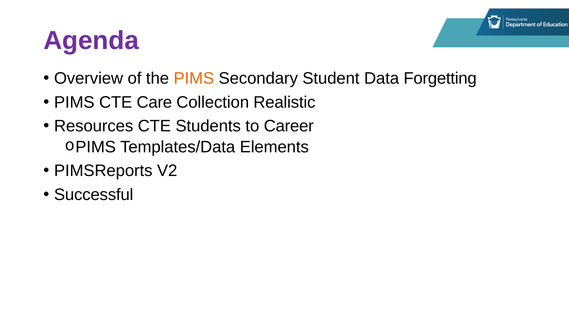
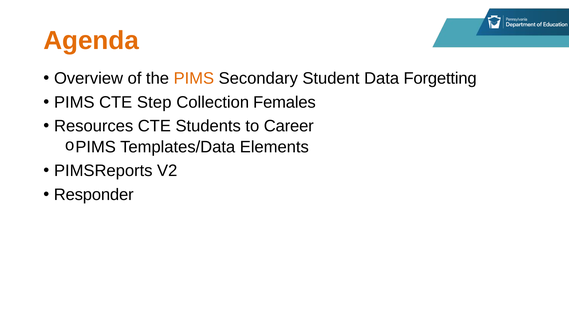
Agenda colour: purple -> orange
Care: Care -> Step
Realistic: Realistic -> Females
Successful: Successful -> Responder
